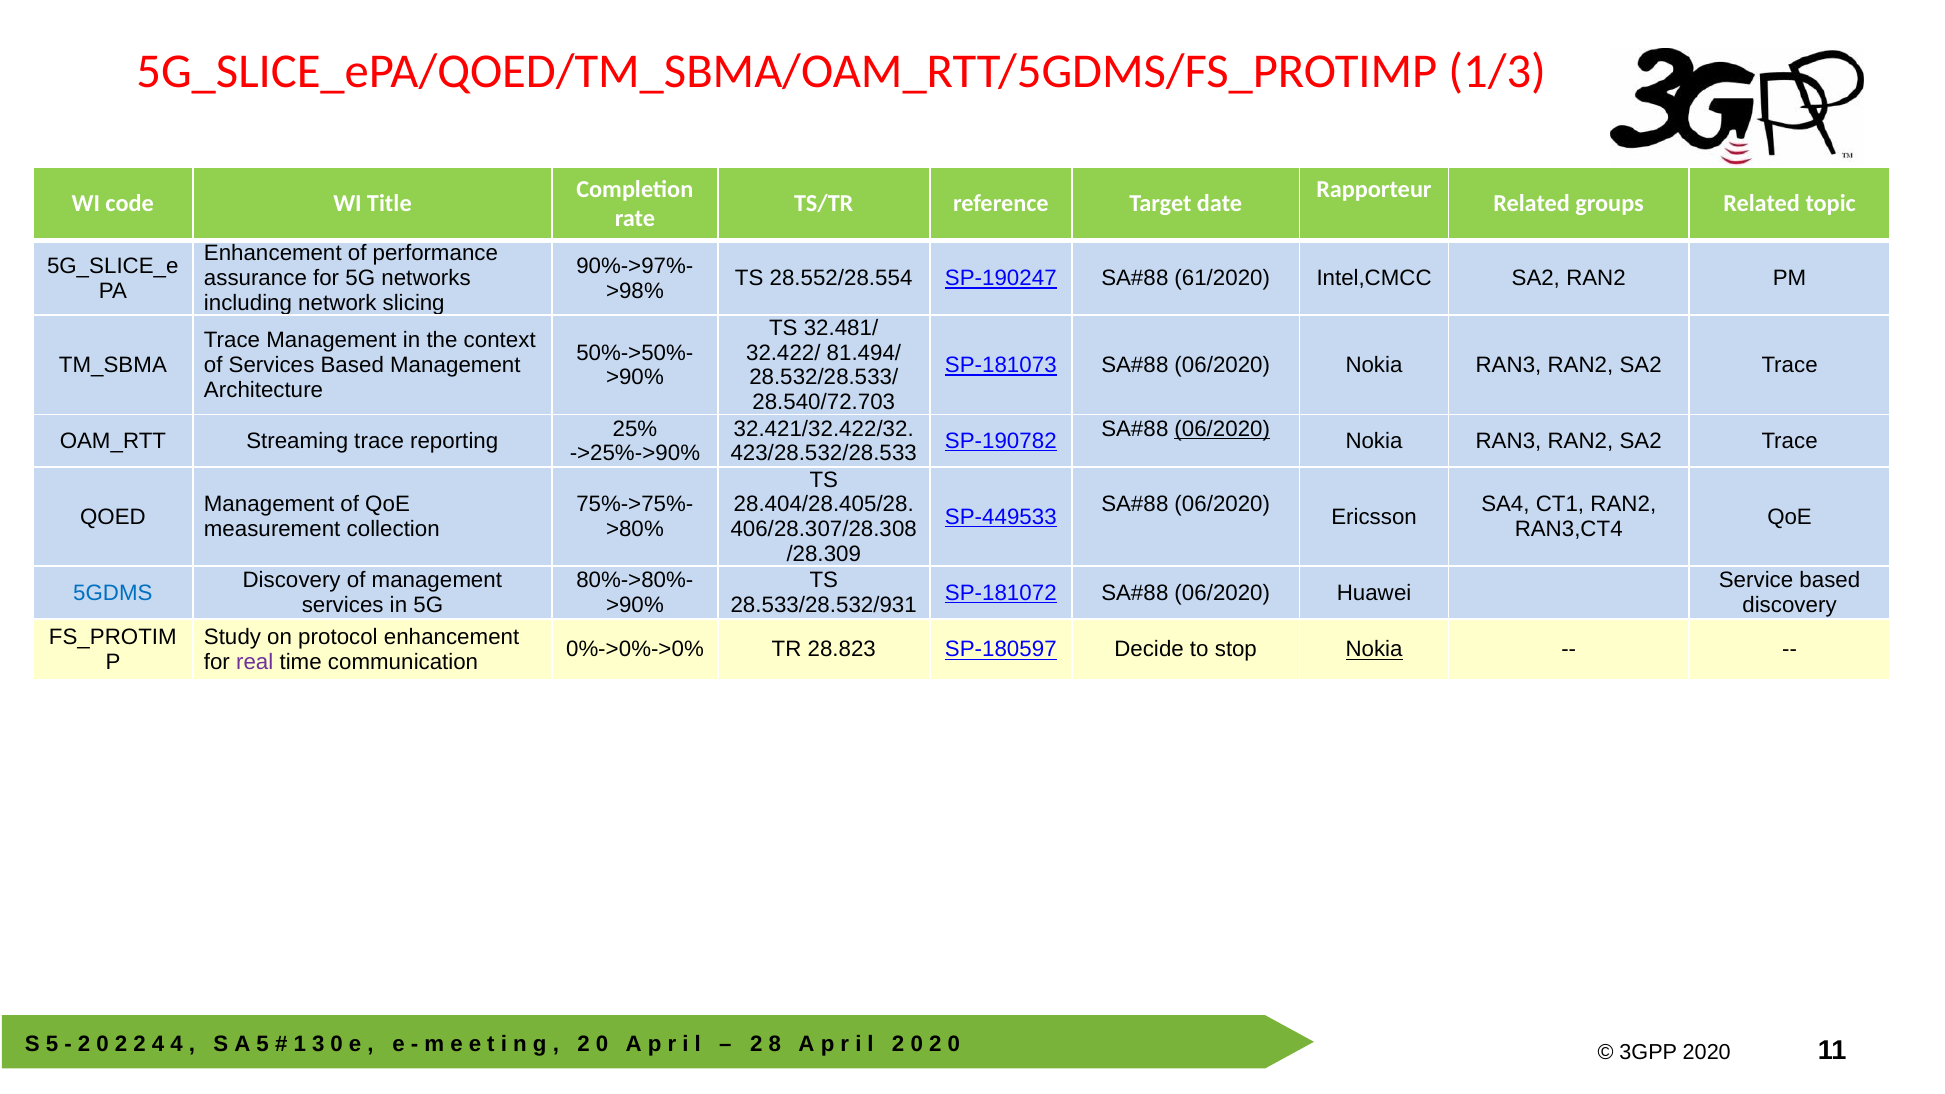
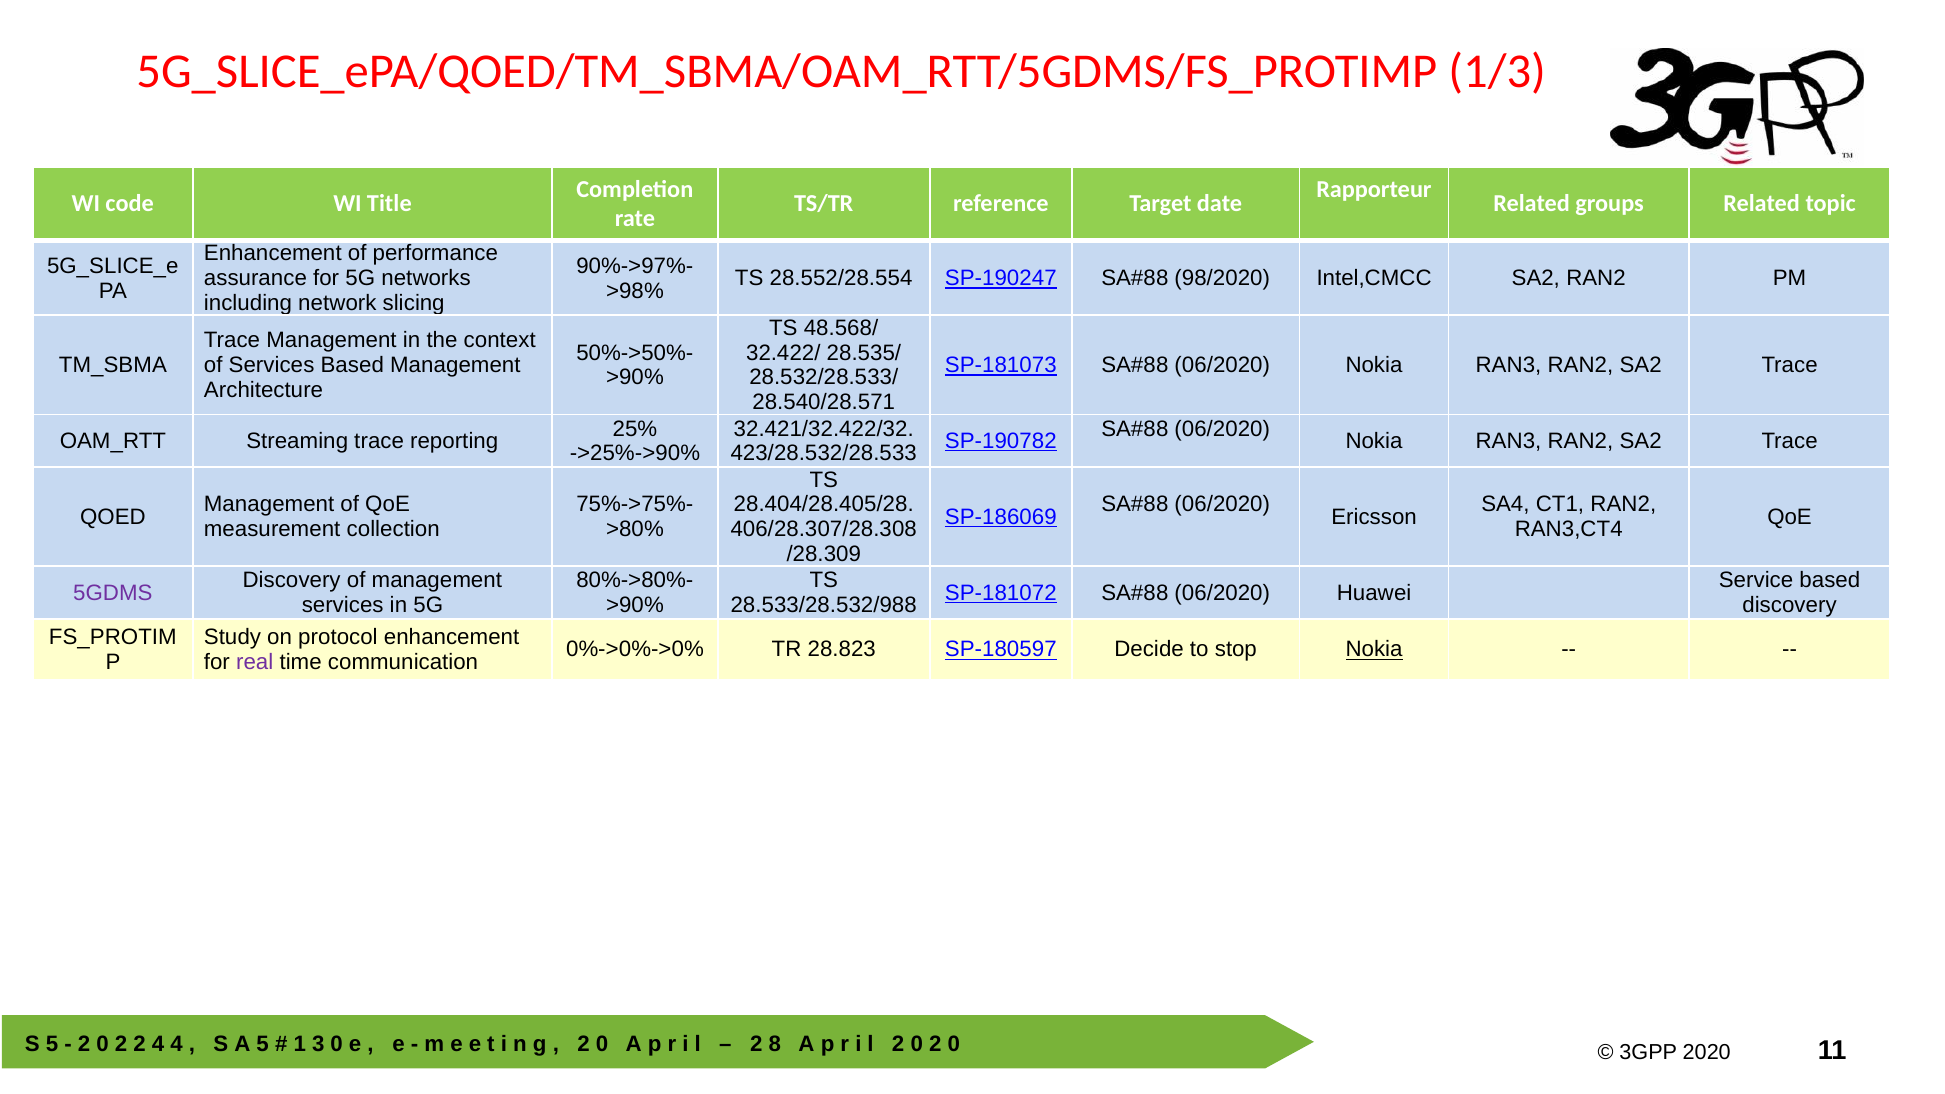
61/2020: 61/2020 -> 98/2020
32.481/: 32.481/ -> 48.568/
81.494/: 81.494/ -> 28.535/
28.540/72.703: 28.540/72.703 -> 28.540/28.571
06/2020 at (1222, 429) underline: present -> none
SP-449533: SP-449533 -> SP-186069
5GDMS colour: blue -> purple
28.533/28.532/931: 28.533/28.532/931 -> 28.533/28.532/988
